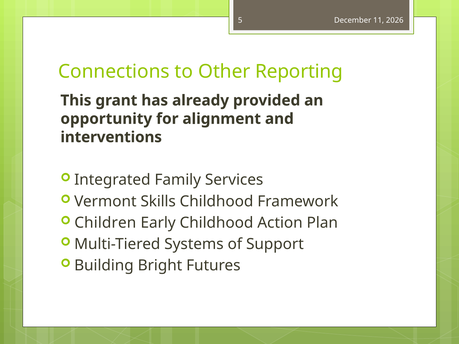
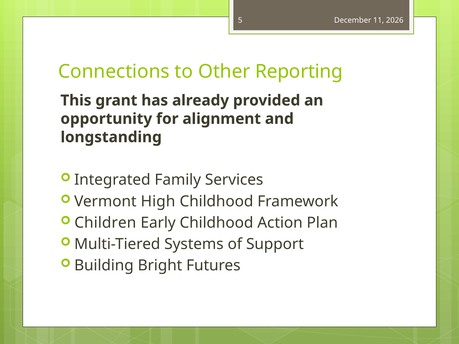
interventions: interventions -> longstanding
Skills: Skills -> High
